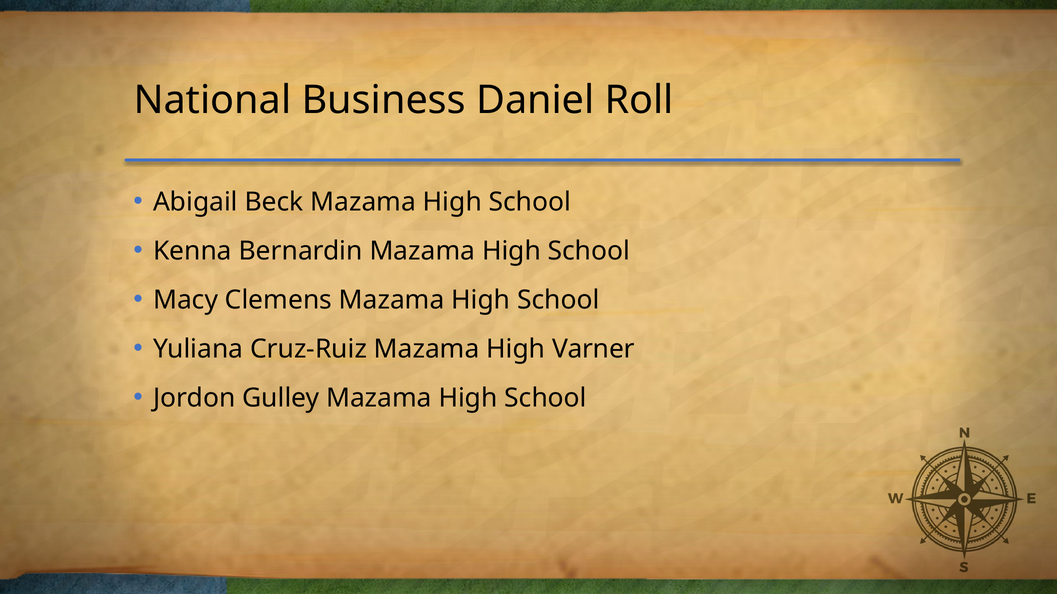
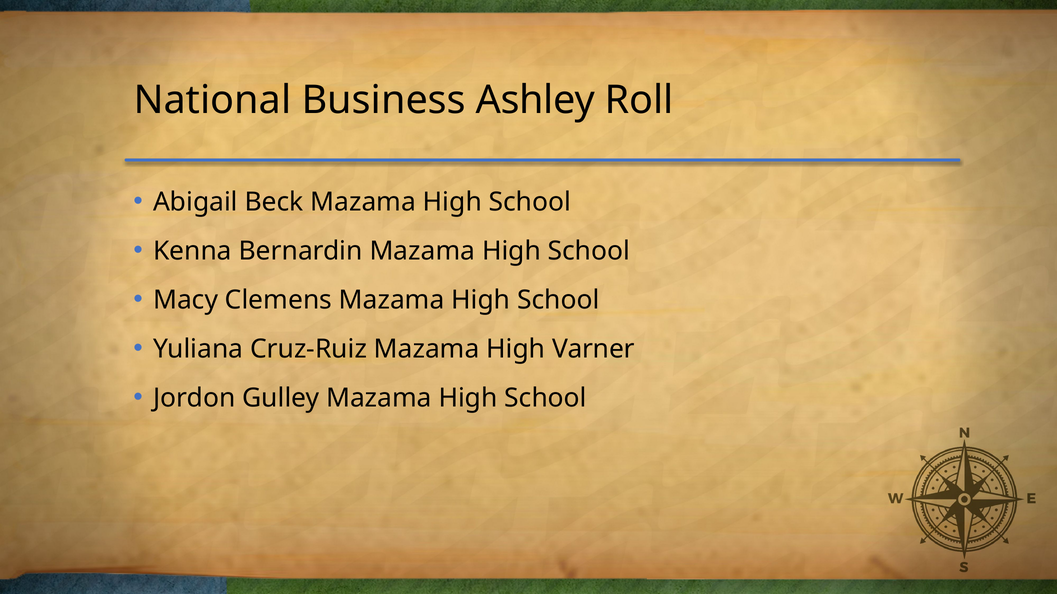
Daniel: Daniel -> Ashley
